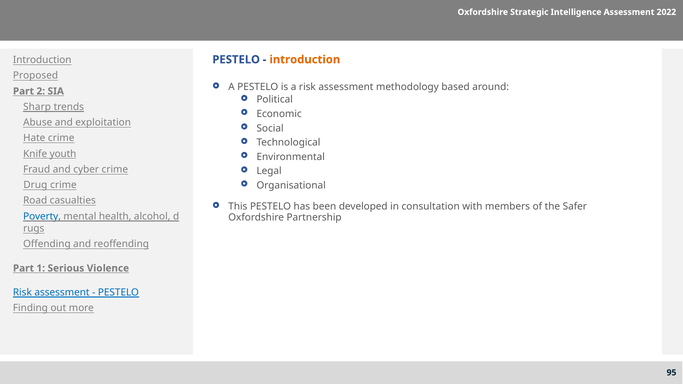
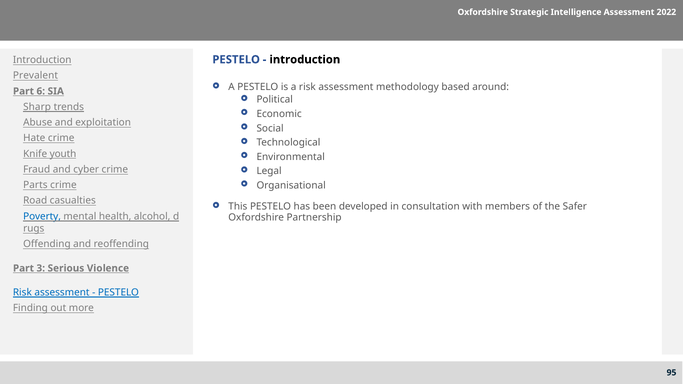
introduction at (305, 60) colour: orange -> black
Proposed: Proposed -> Prevalent
2: 2 -> 6
Drug: Drug -> Parts
1: 1 -> 3
